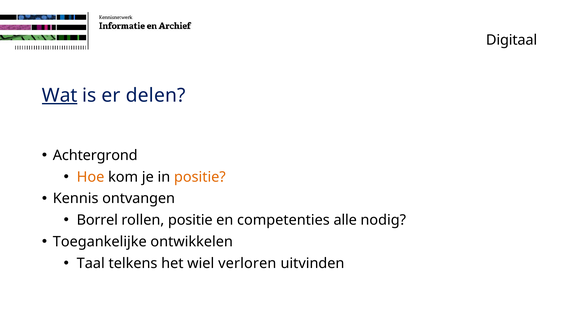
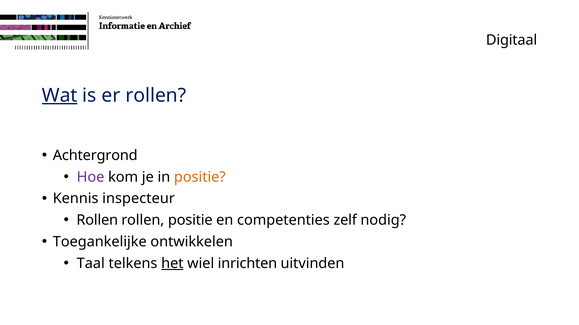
er delen: delen -> rollen
Hoe colour: orange -> purple
ontvangen: ontvangen -> inspecteur
Borrel at (97, 221): Borrel -> Rollen
alle: alle -> zelf
het underline: none -> present
verloren: verloren -> inrichten
